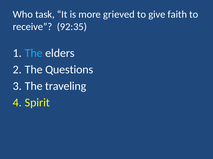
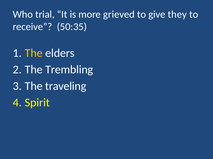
task: task -> trial
faith: faith -> they
92:35: 92:35 -> 50:35
The at (34, 53) colour: light blue -> yellow
Questions: Questions -> Trembling
